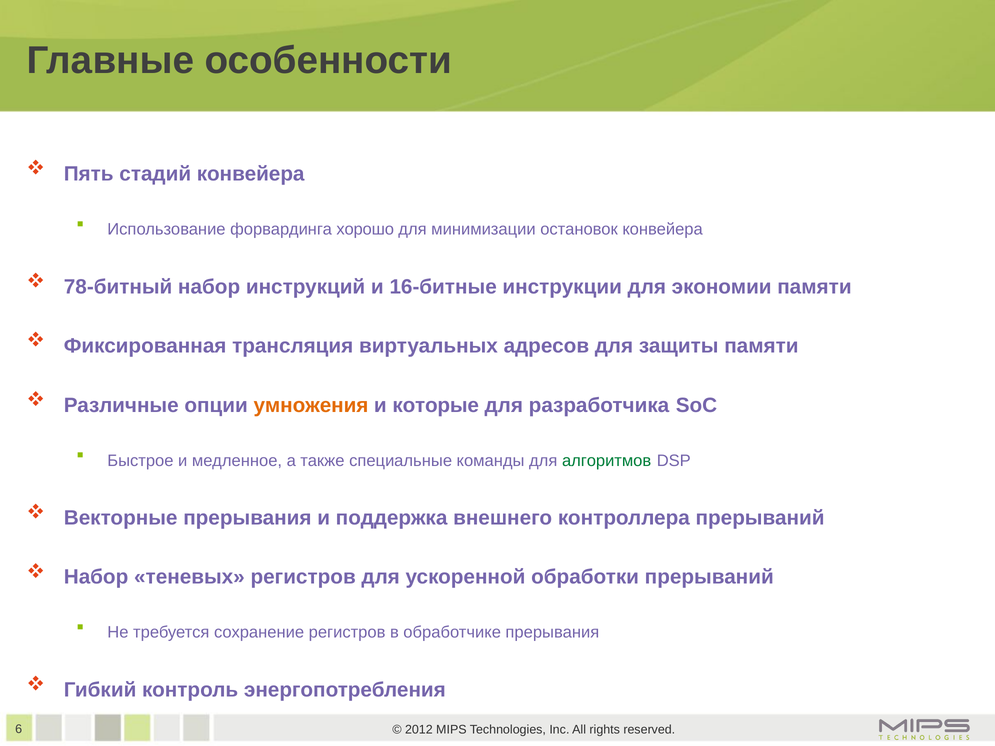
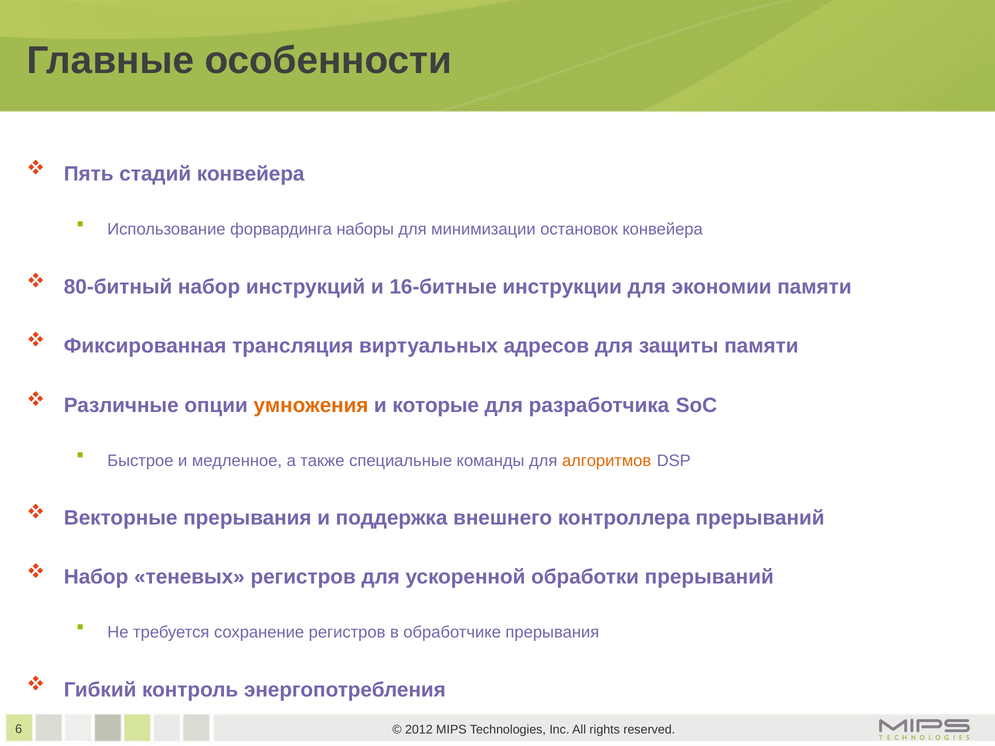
хорошо: хорошо -> наборы
78-битный: 78-битный -> 80-битный
алгоритмов colour: green -> orange
